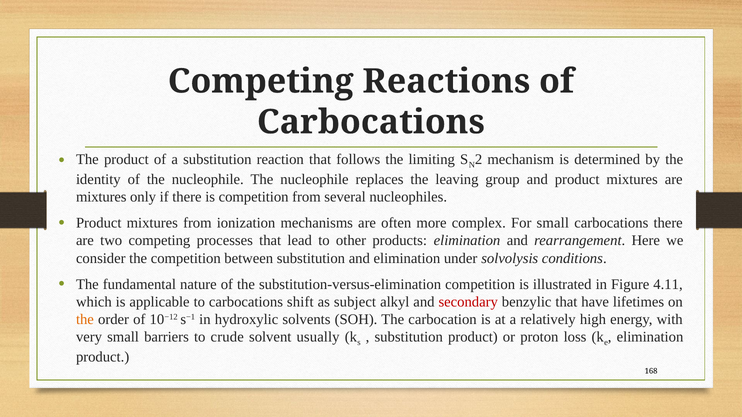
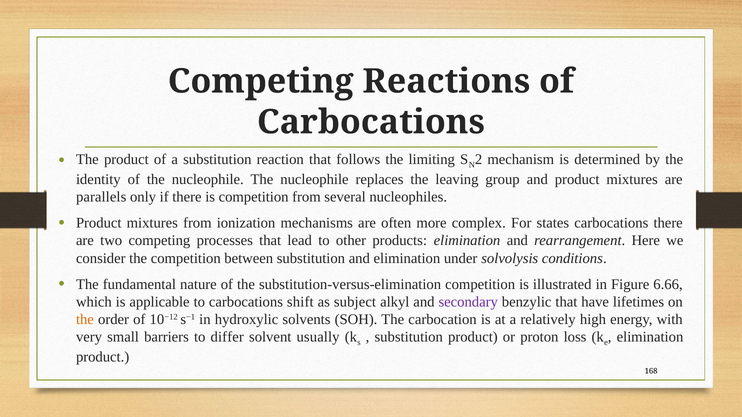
mixtures at (101, 197): mixtures -> parallels
For small: small -> states
4.11: 4.11 -> 6.66
secondary colour: red -> purple
crude: crude -> differ
